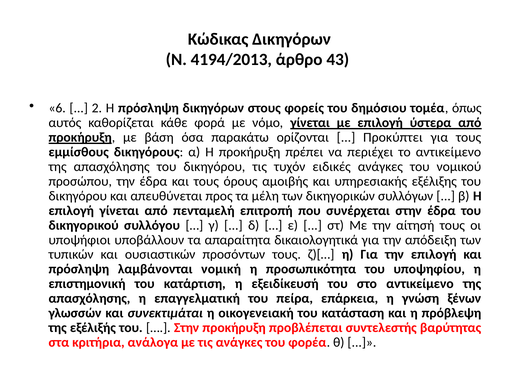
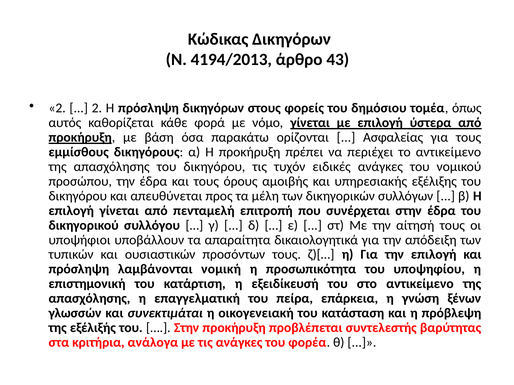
6 at (57, 108): 6 -> 2
Προκύπτει: Προκύπτει -> Ασφαλείας
